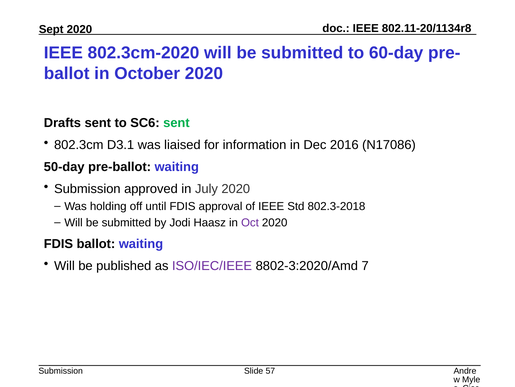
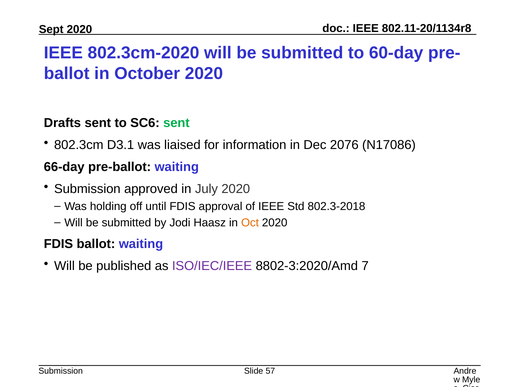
2016: 2016 -> 2076
50-day: 50-day -> 66-day
Oct colour: purple -> orange
